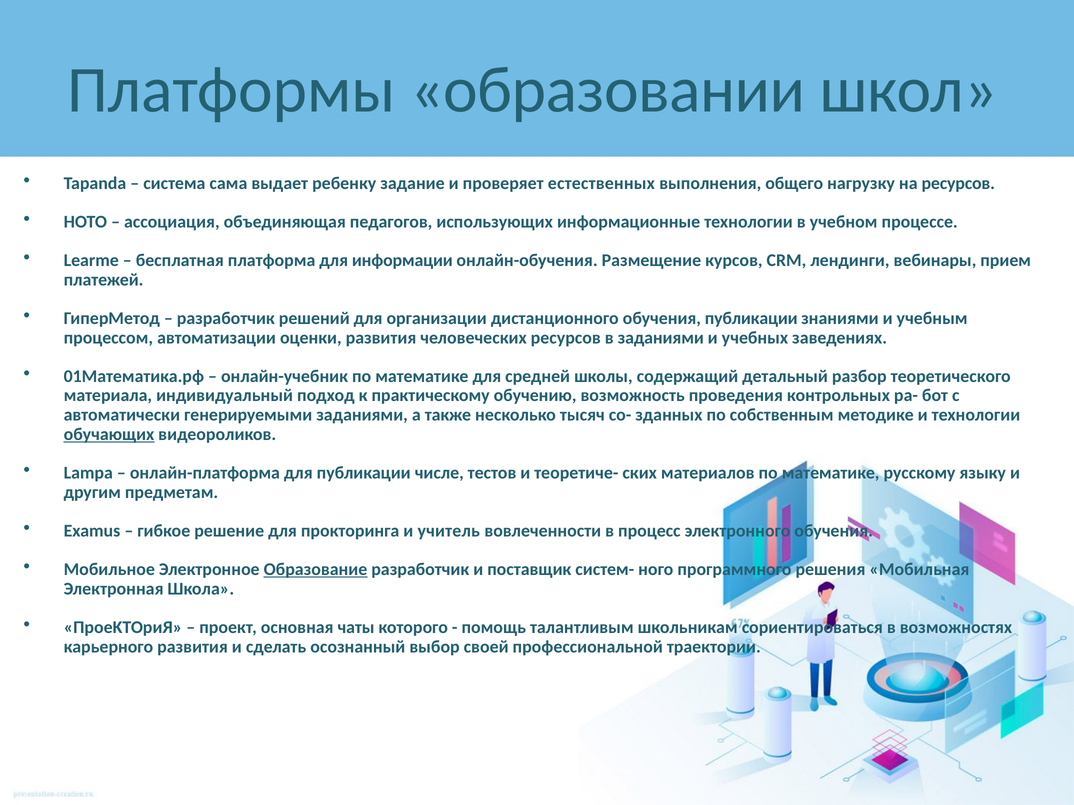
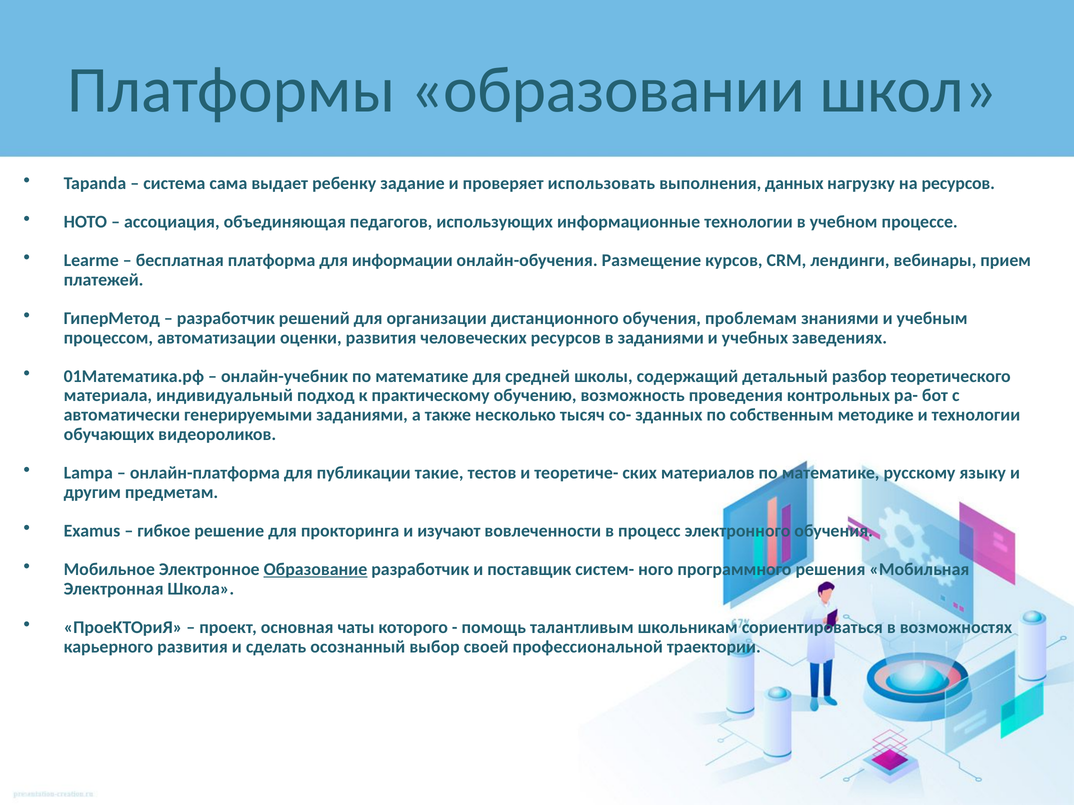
естественных: естественных -> использовать
общего: общего -> данных
обучения публикации: публикации -> проблемам
обучающих underline: present -> none
числе: числе -> такие
учитель: учитель -> изучают
